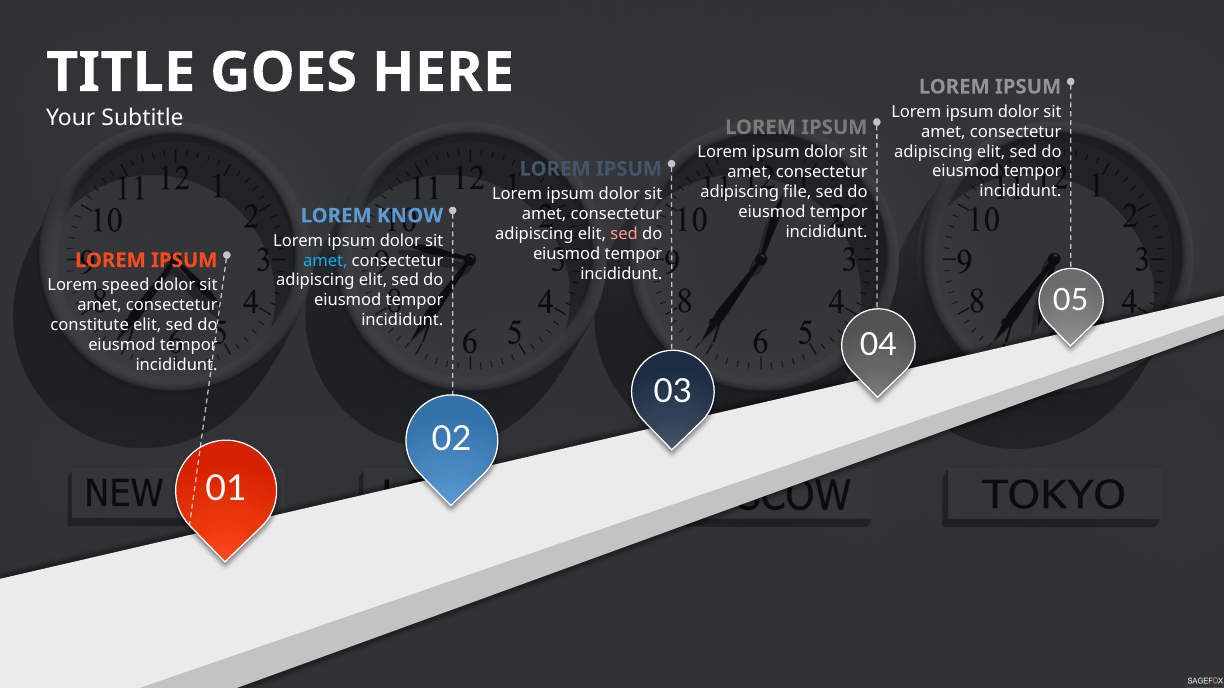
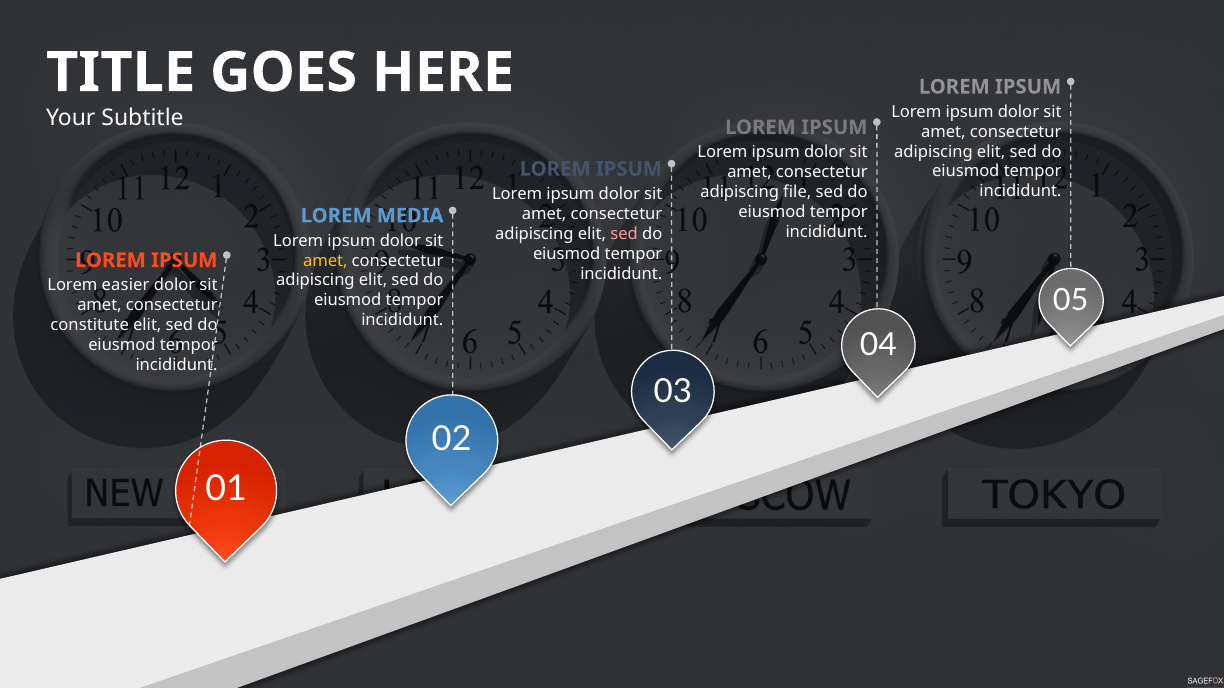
KNOW: KNOW -> MEDIA
amet at (325, 261) colour: light blue -> yellow
speed: speed -> easier
